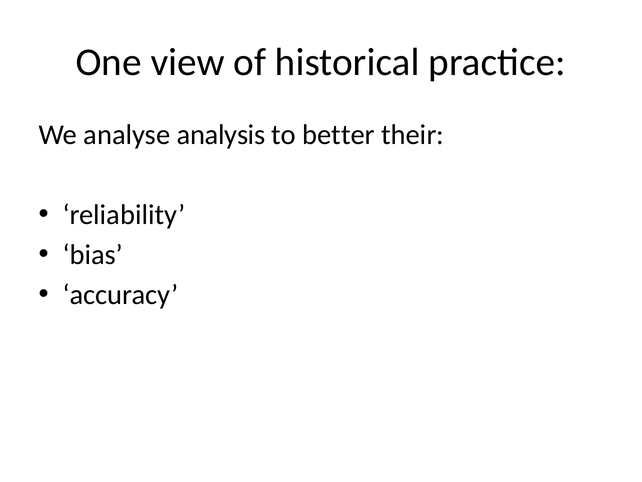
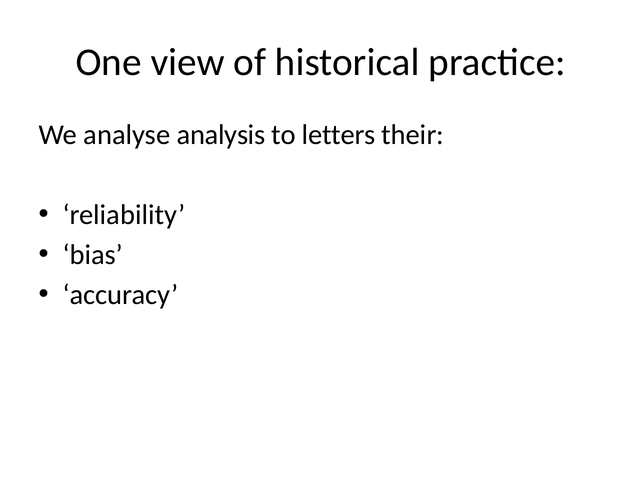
better: better -> letters
